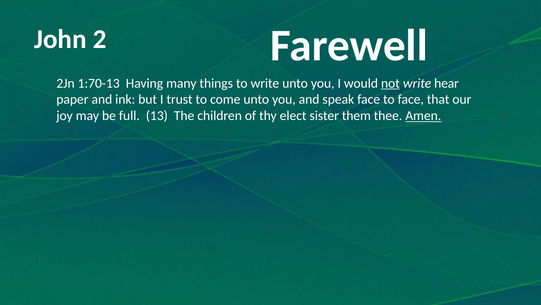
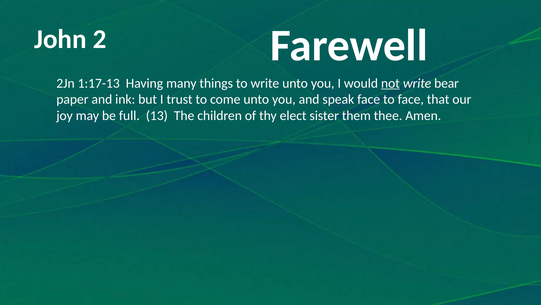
1:70-13: 1:70-13 -> 1:17-13
hear: hear -> bear
Amen underline: present -> none
